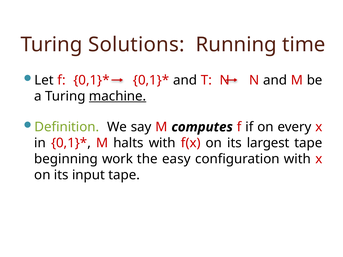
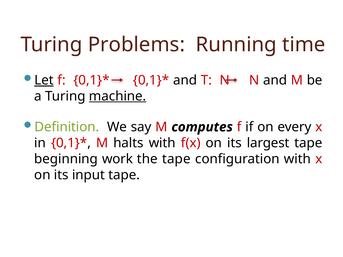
Solutions: Solutions -> Problems
Let underline: none -> present
the easy: easy -> tape
